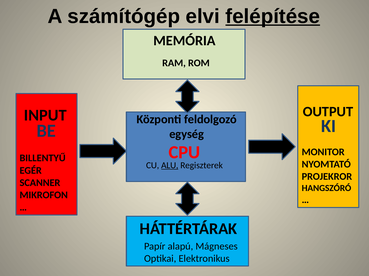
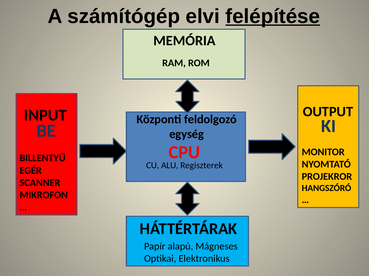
ALU underline: present -> none
